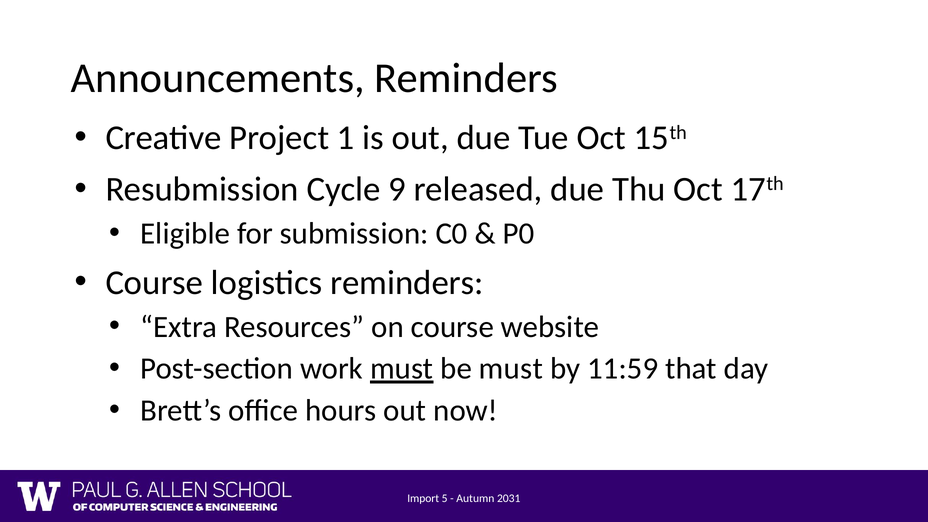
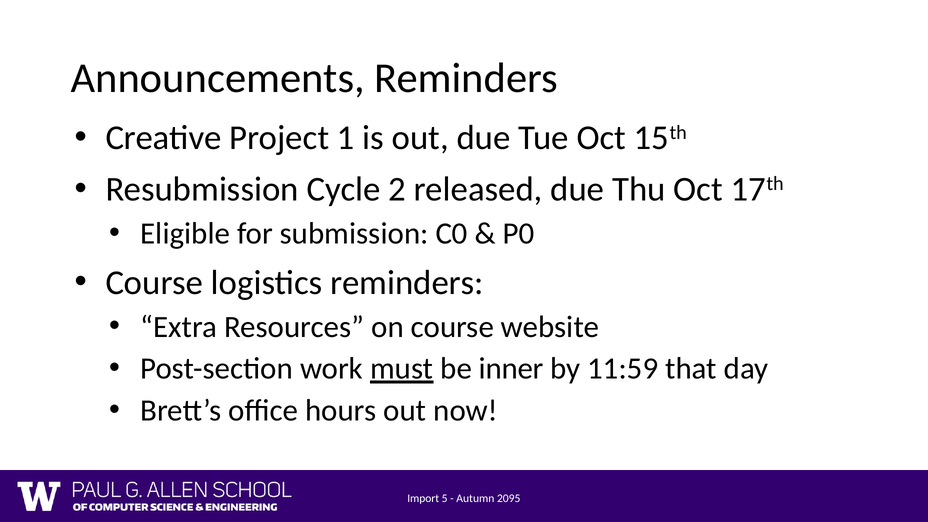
9: 9 -> 2
be must: must -> inner
2031: 2031 -> 2095
